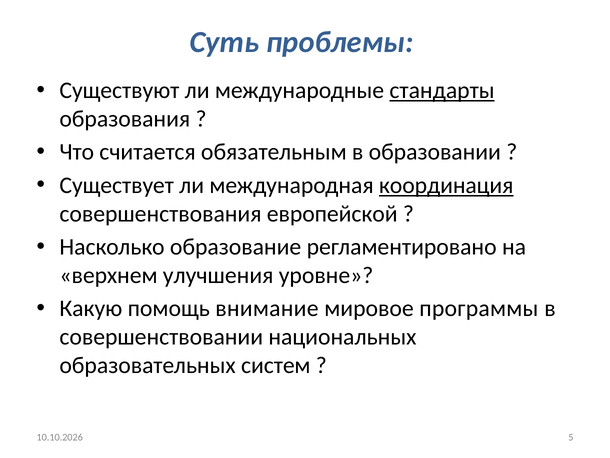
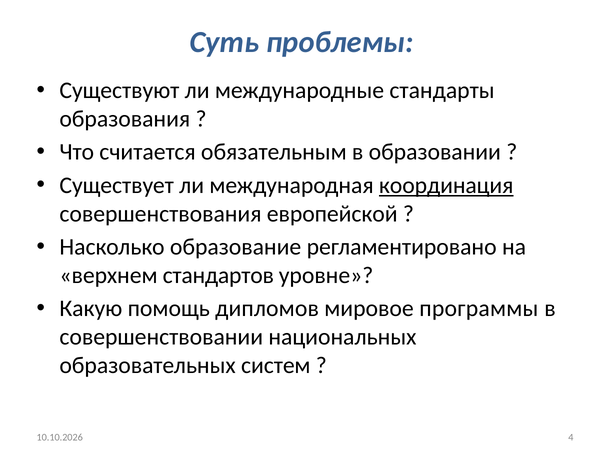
стандарты underline: present -> none
улучшения: улучшения -> стандартов
внимание: внимание -> дипломов
5: 5 -> 4
